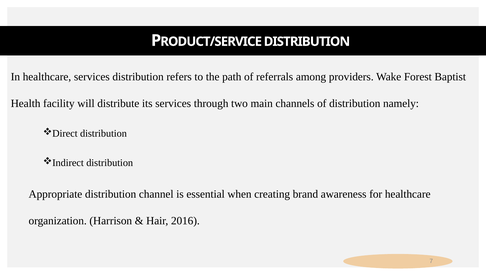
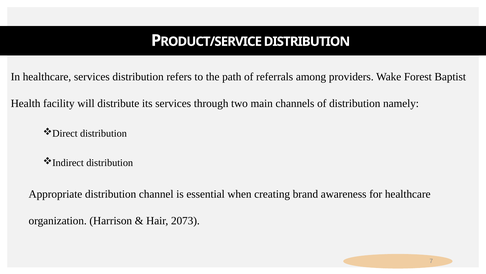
2016: 2016 -> 2073
